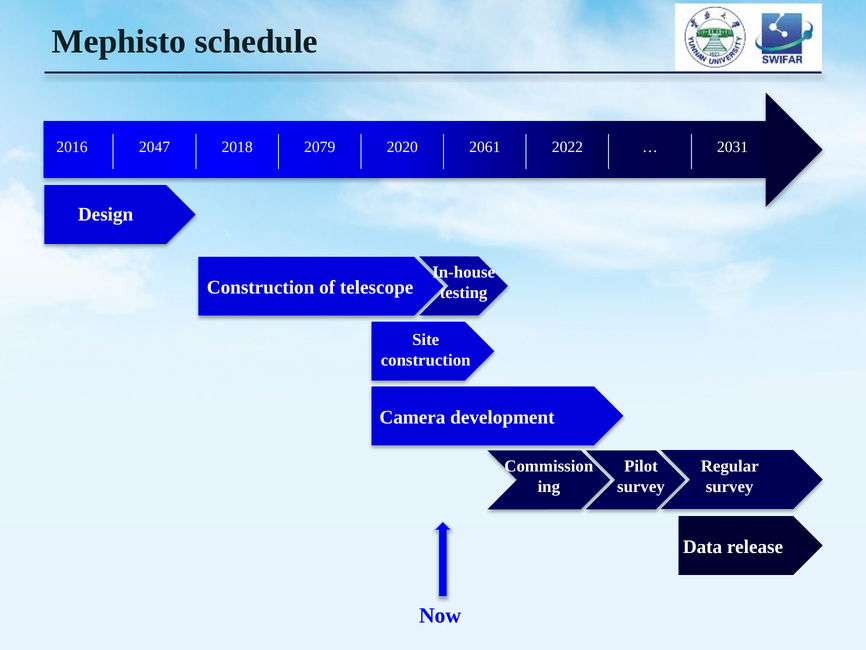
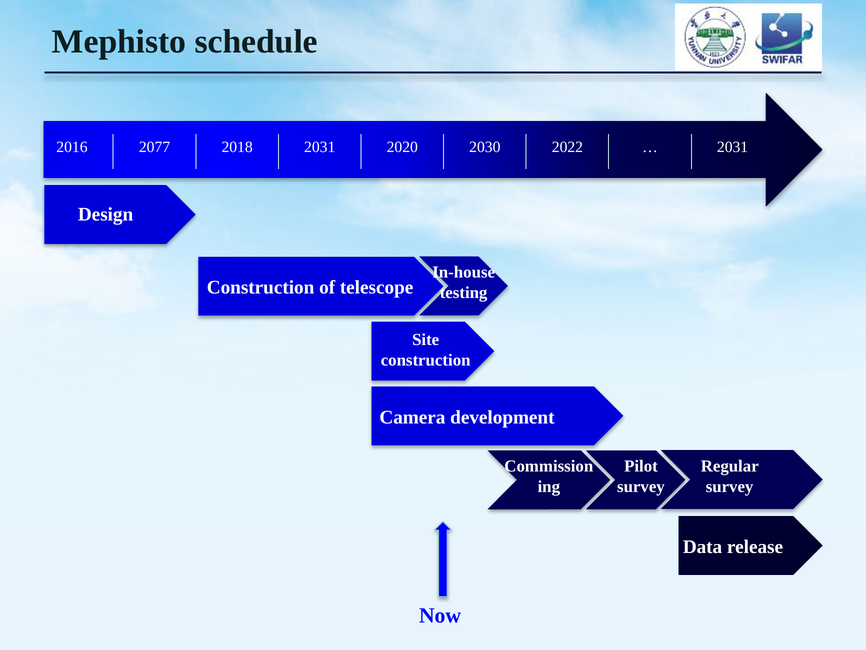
2047: 2047 -> 2077
2018 2079: 2079 -> 2031
2061: 2061 -> 2030
